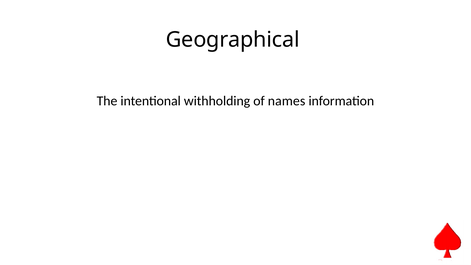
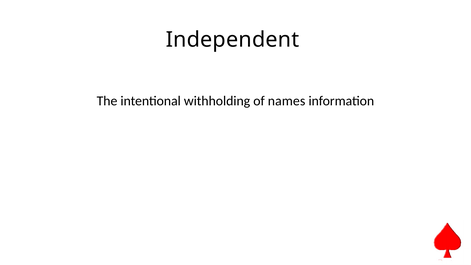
Geographical: Geographical -> Independent
